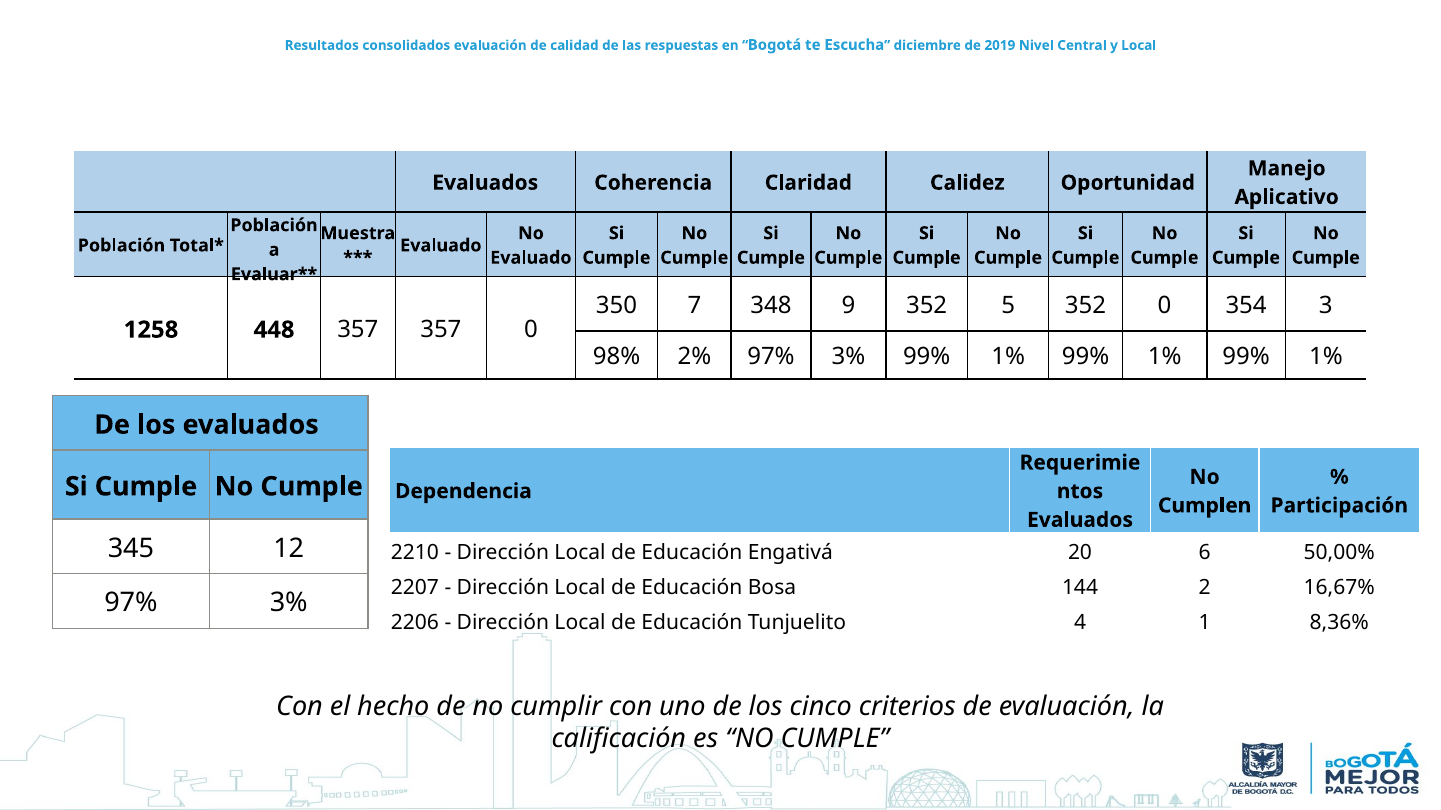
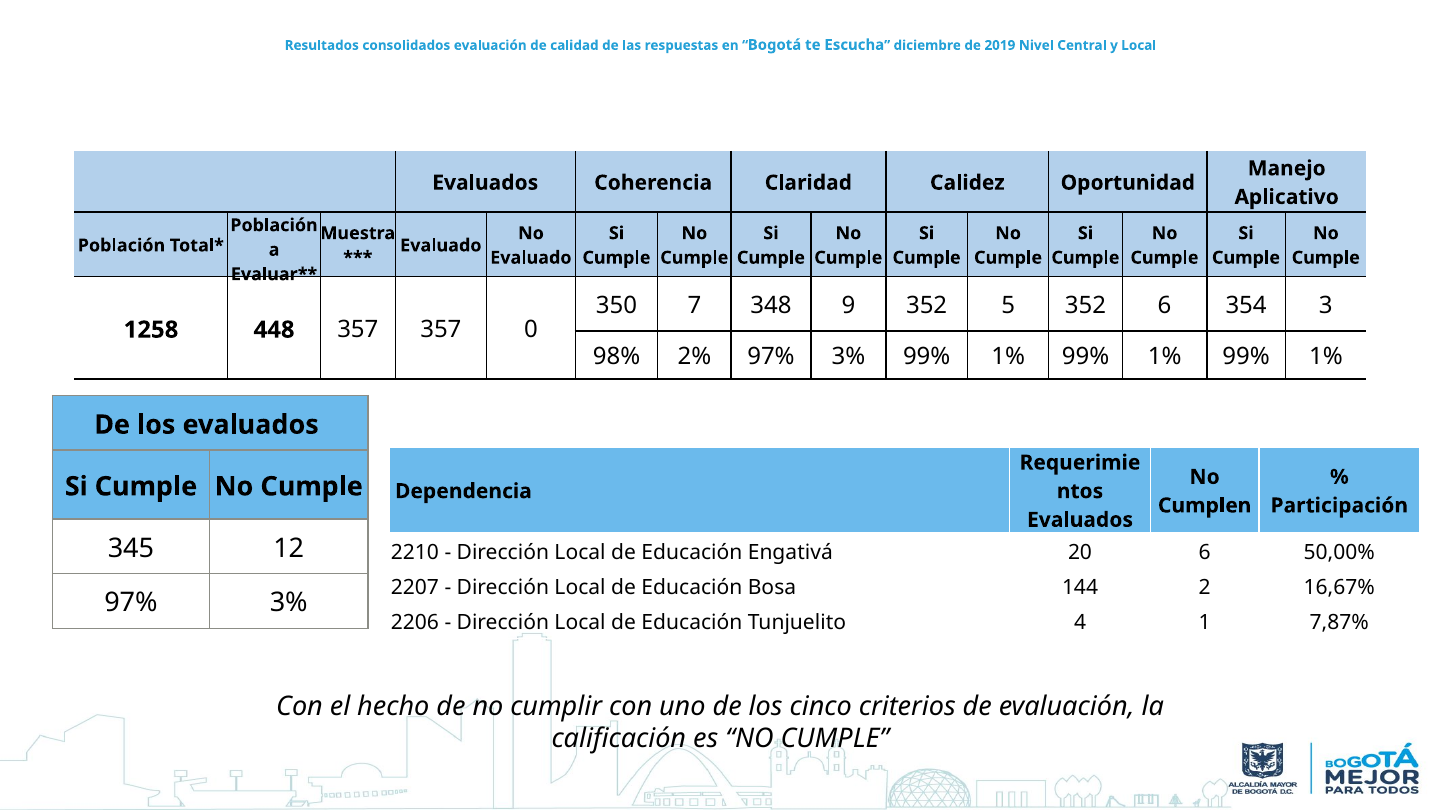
352 0: 0 -> 6
8,36%: 8,36% -> 7,87%
